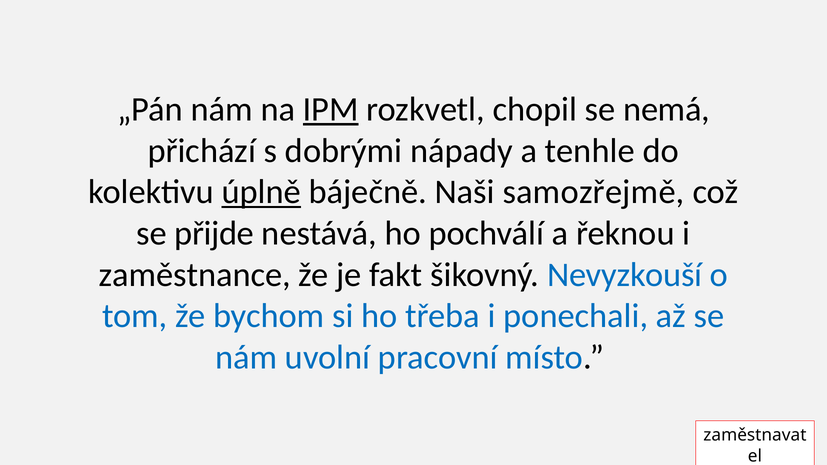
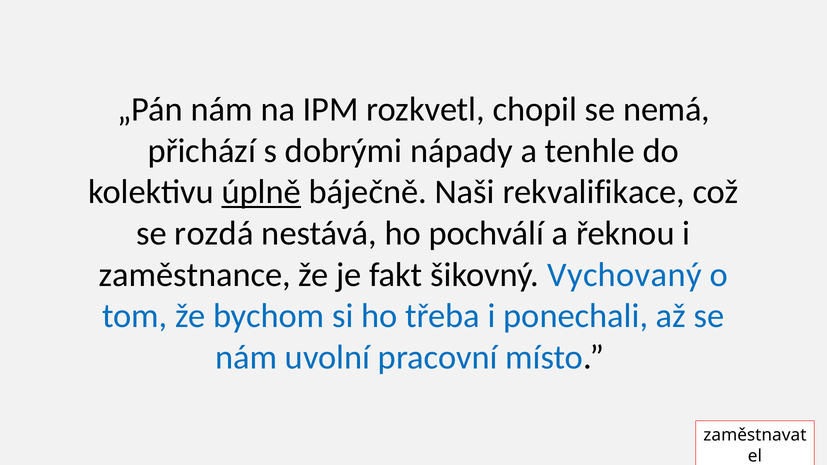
IPM underline: present -> none
samozřejmě: samozřejmě -> rekvalifikace
přijde: přijde -> rozdá
Nevyzkouší: Nevyzkouší -> Vychovaný
